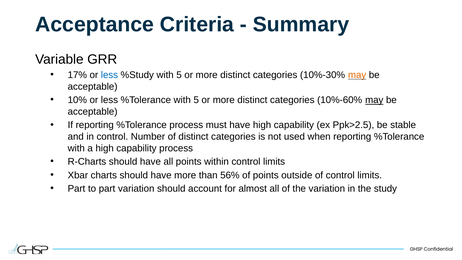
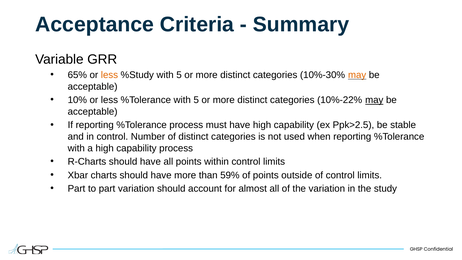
17%: 17% -> 65%
less at (109, 75) colour: blue -> orange
10%-60%: 10%-60% -> 10%-22%
56%: 56% -> 59%
